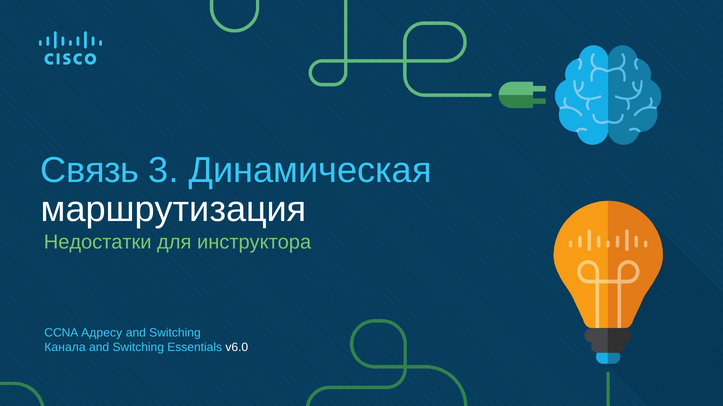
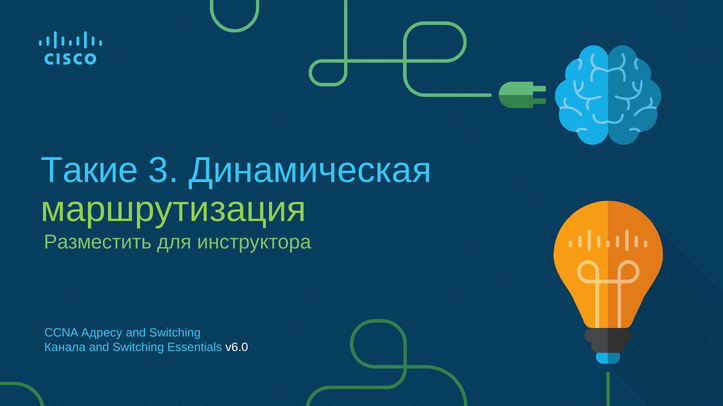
Связь: Связь -> Такие
маршрутизация colour: white -> light green
Недостатки: Недостатки -> Разместить
